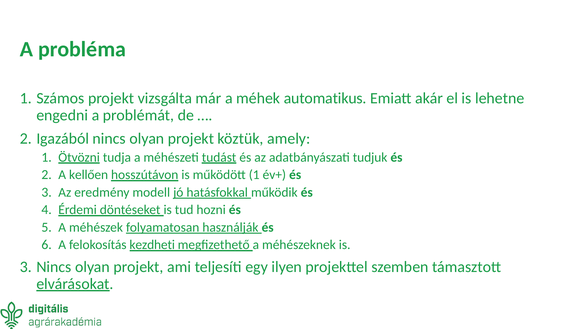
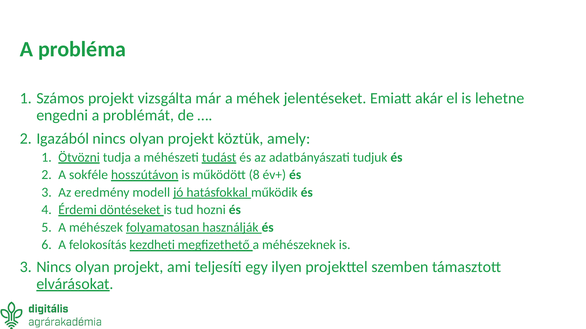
automatikus: automatikus -> jelentéseket
kellően: kellően -> sokféle
működött 1: 1 -> 8
